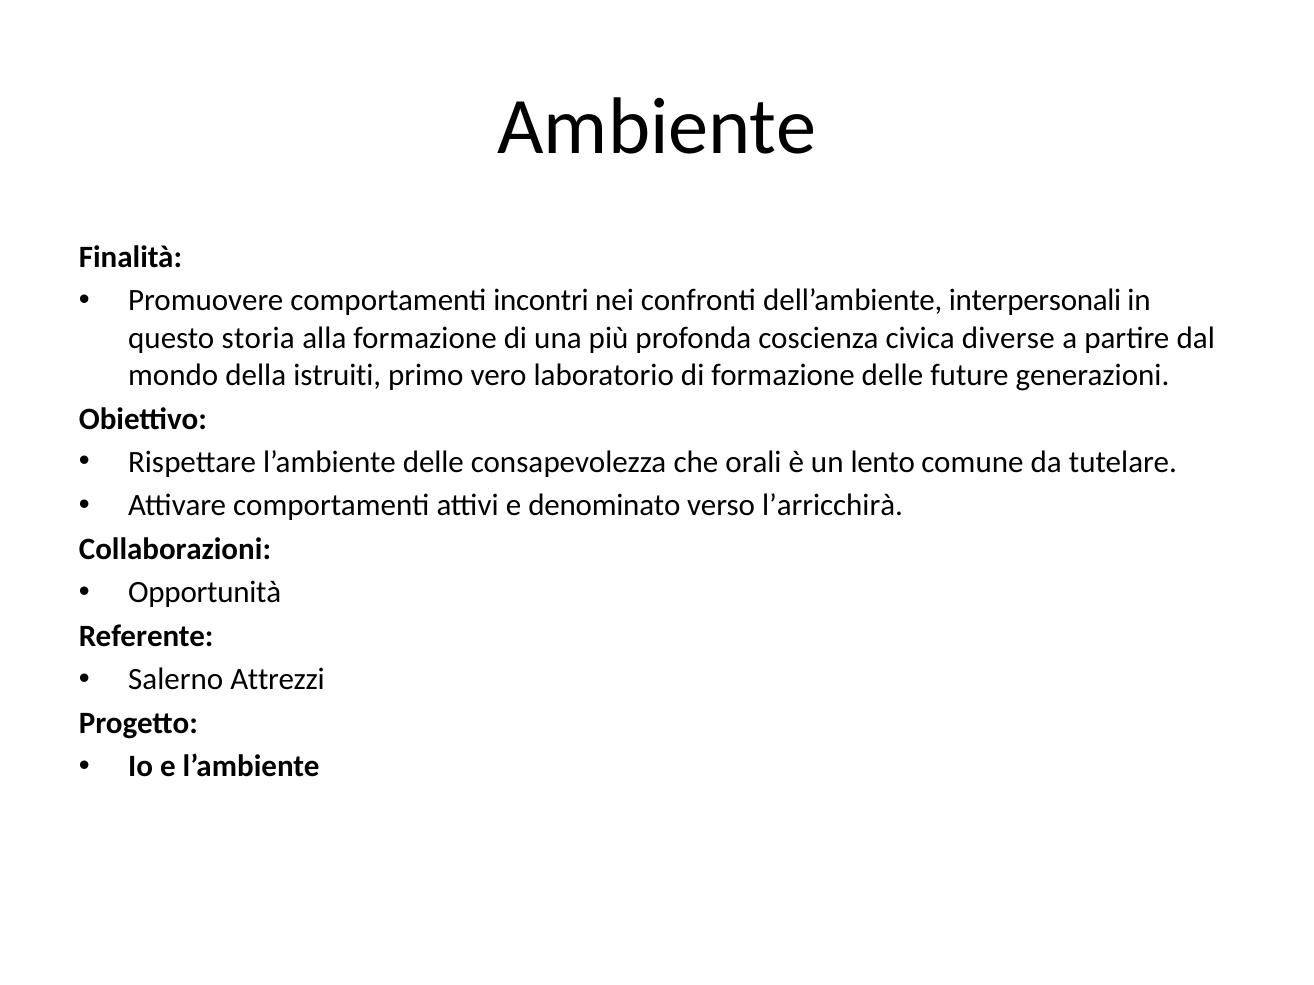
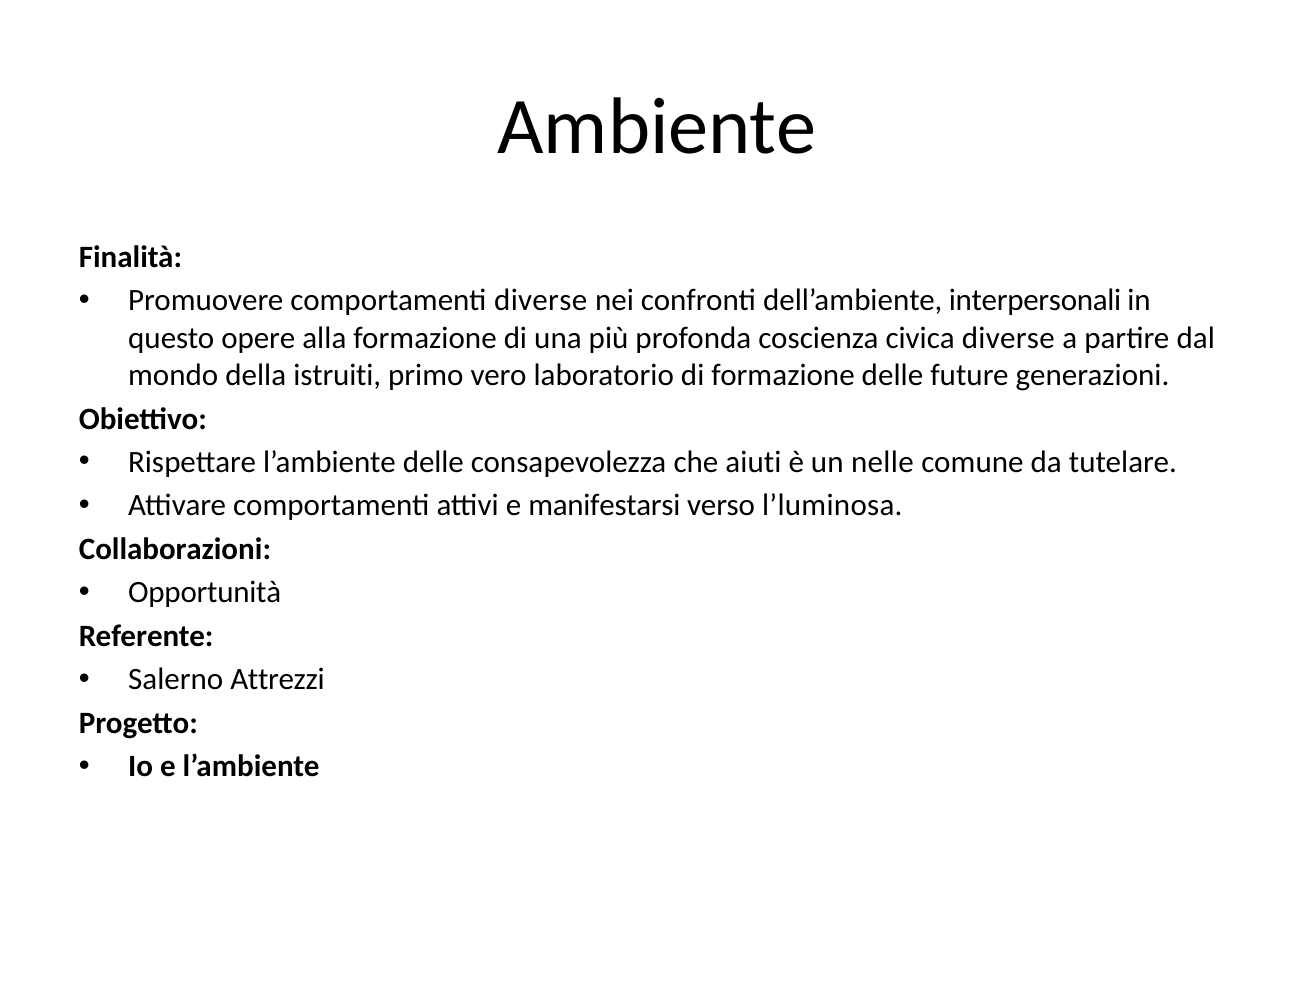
comportamenti incontri: incontri -> diverse
storia: storia -> opere
orali: orali -> aiuti
lento: lento -> nelle
denominato: denominato -> manifestarsi
l’arricchirà: l’arricchirà -> l’luminosa
